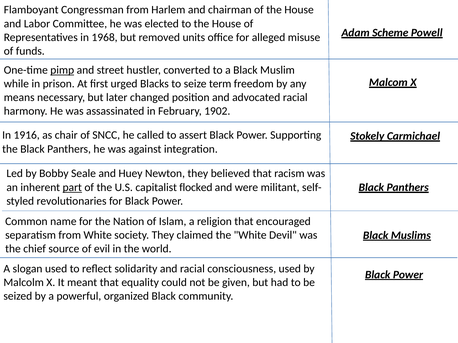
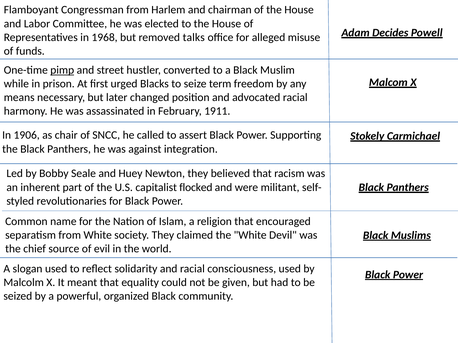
Scheme: Scheme -> Decides
units: units -> talks
1902: 1902 -> 1911
1916: 1916 -> 1906
part underline: present -> none
